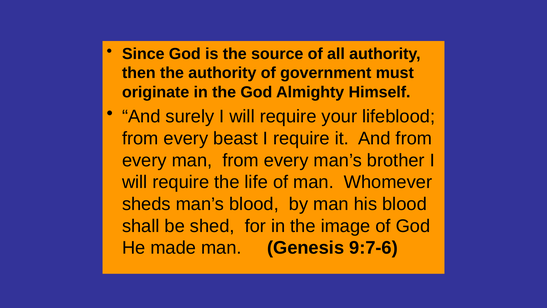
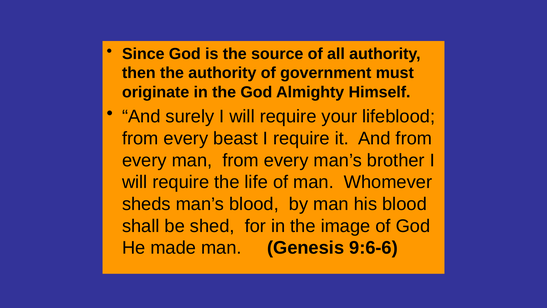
9:7-6: 9:7-6 -> 9:6-6
